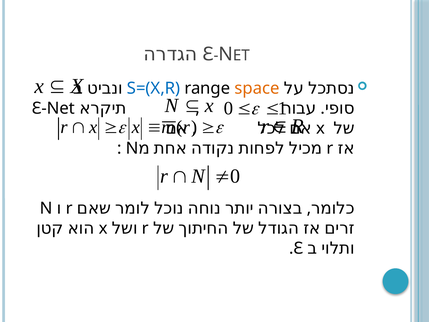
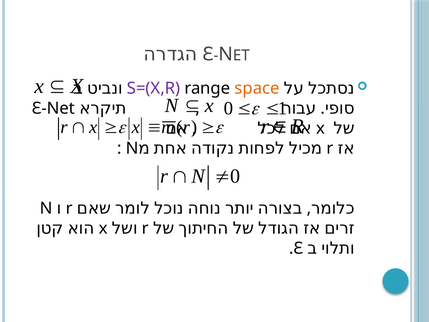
S=(X,R colour: blue -> purple
